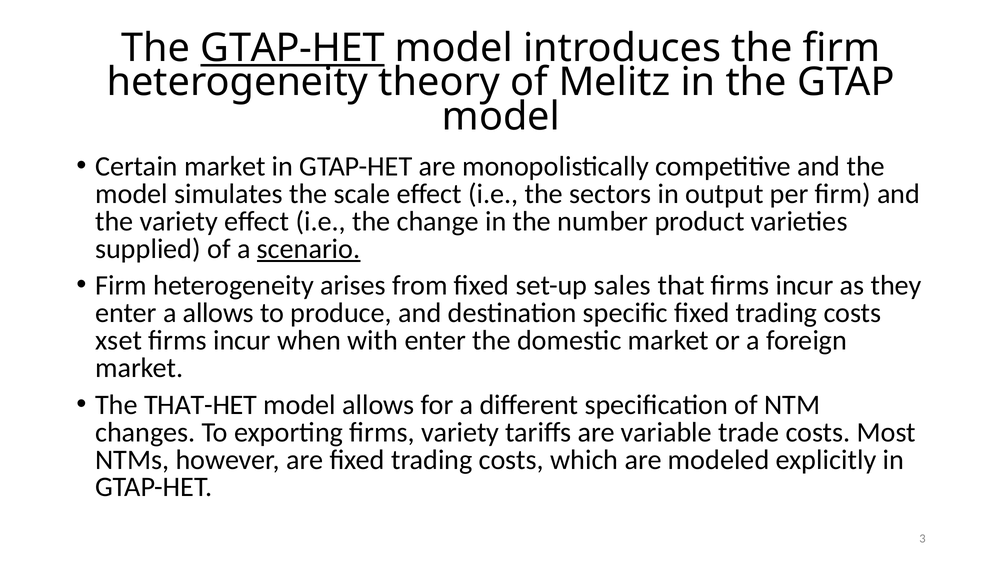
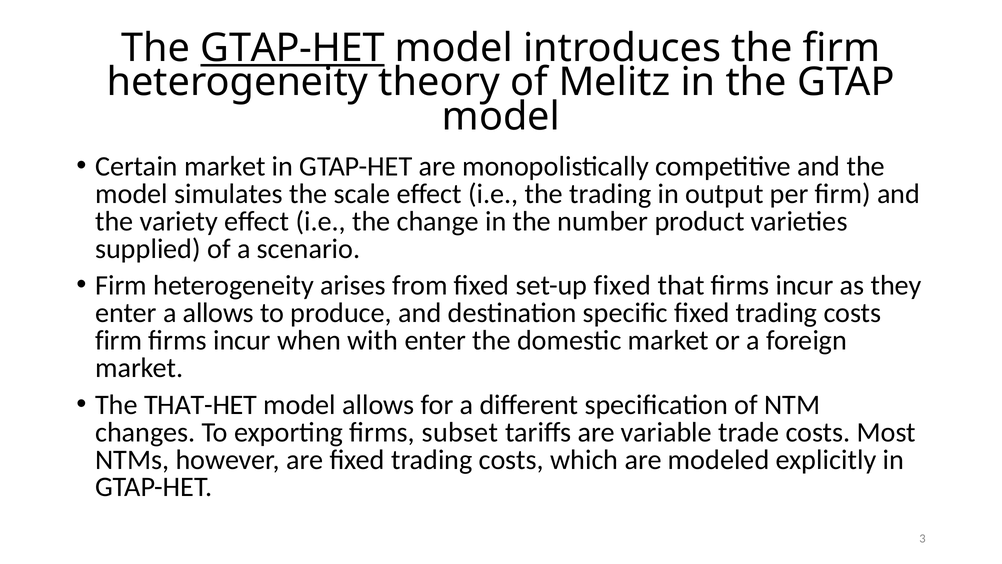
the sectors: sectors -> trading
scenario underline: present -> none
set-up sales: sales -> fixed
xset at (119, 340): xset -> firm
firms variety: variety -> subset
